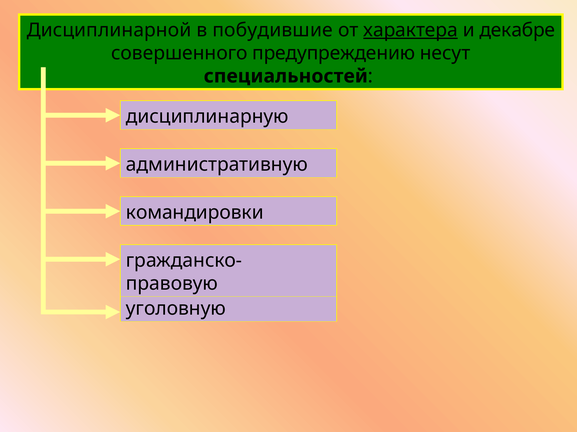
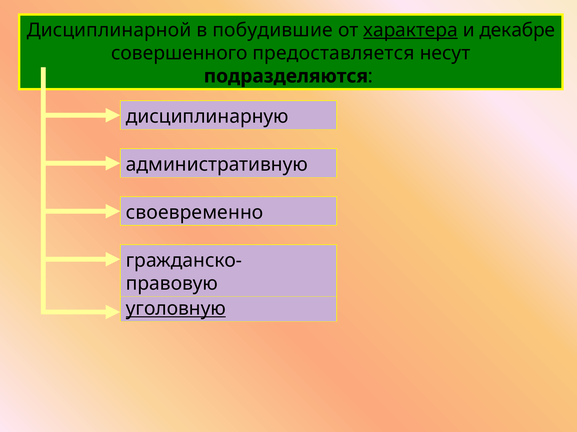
предупреждению: предупреждению -> предоставляется
специальностей: специальностей -> подразделяются
командировки: командировки -> своевременно
уголовную underline: none -> present
